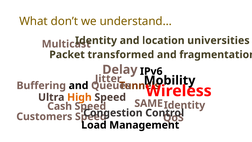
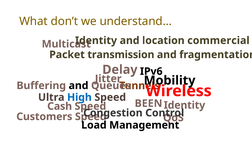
universities: universities -> commercial
transformed: transformed -> transmission
High colour: orange -> blue
SAME: SAME -> BEEN
